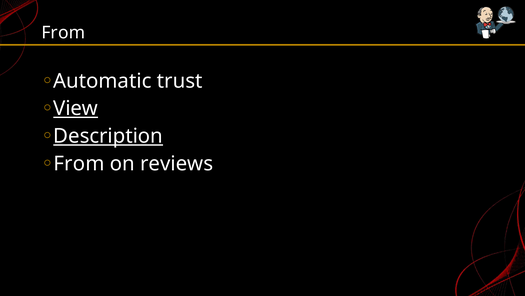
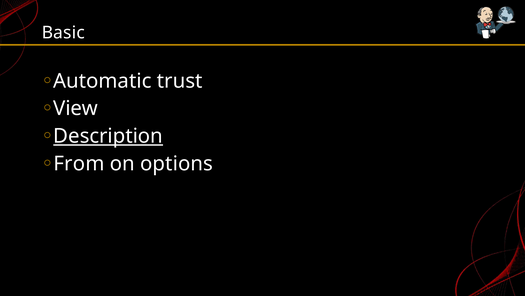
From at (63, 33): From -> Basic
View underline: present -> none
reviews: reviews -> options
